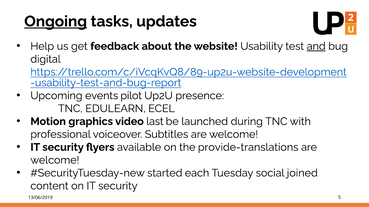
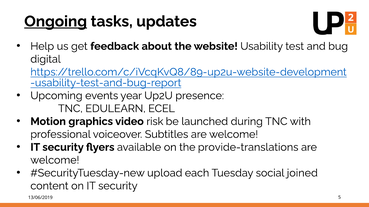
and underline: present -> none
pilot: pilot -> year
last: last -> risk
started: started -> upload
